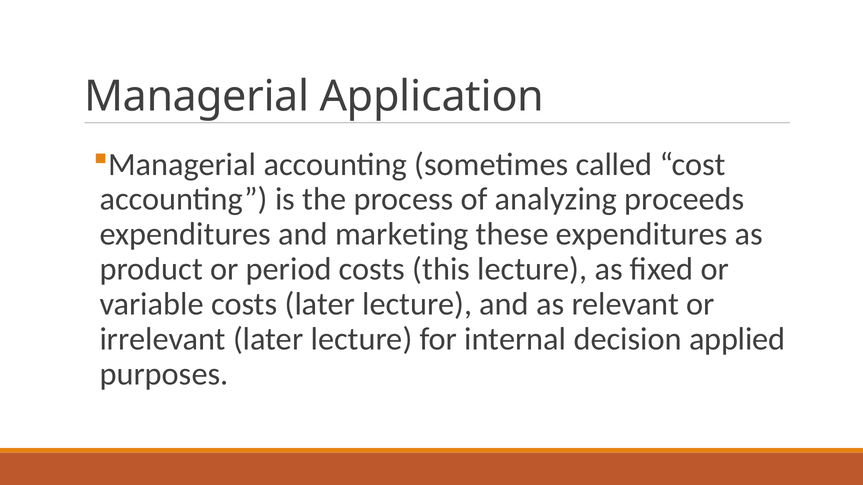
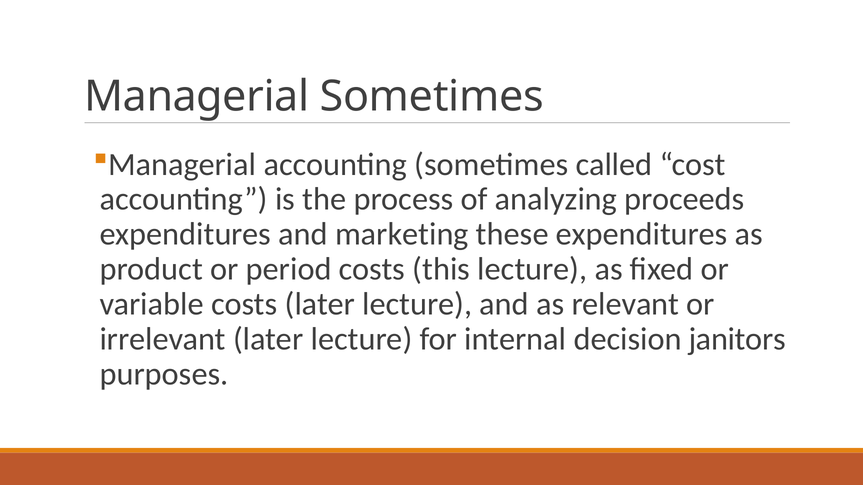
Managerial Application: Application -> Sometimes
applied: applied -> janitors
